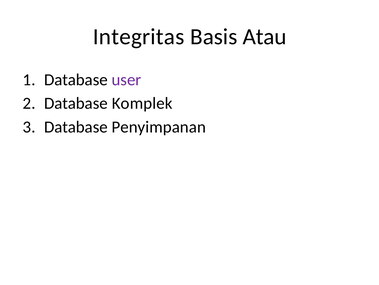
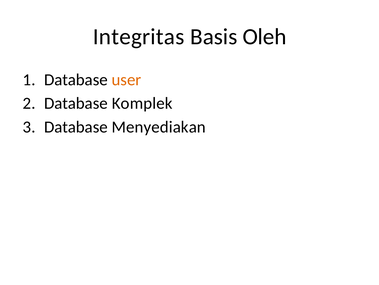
Atau: Atau -> Oleh
user colour: purple -> orange
Penyimpanan: Penyimpanan -> Menyediakan
